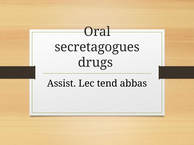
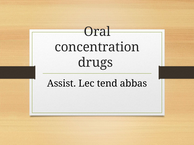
secretagogues: secretagogues -> concentration
